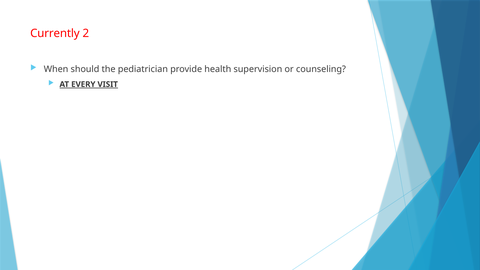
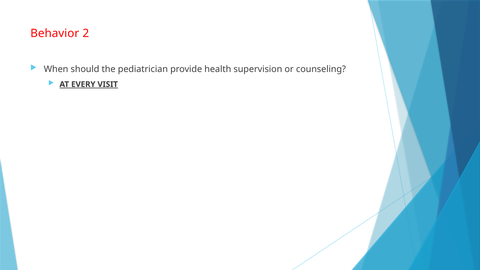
Currently: Currently -> Behavior
